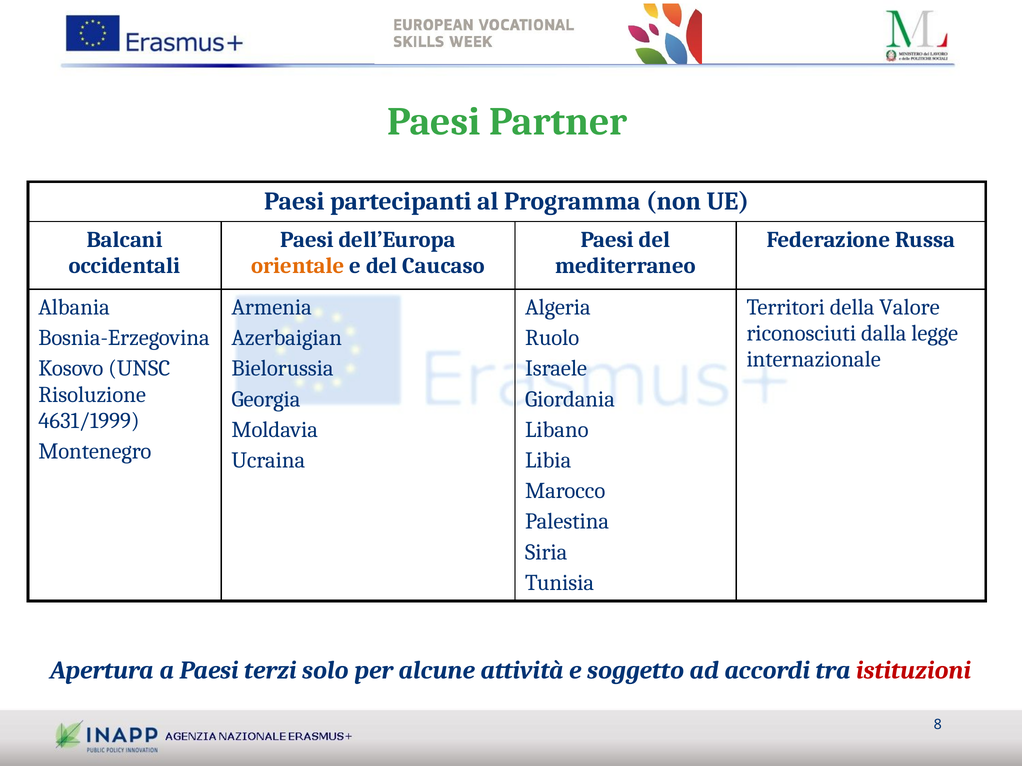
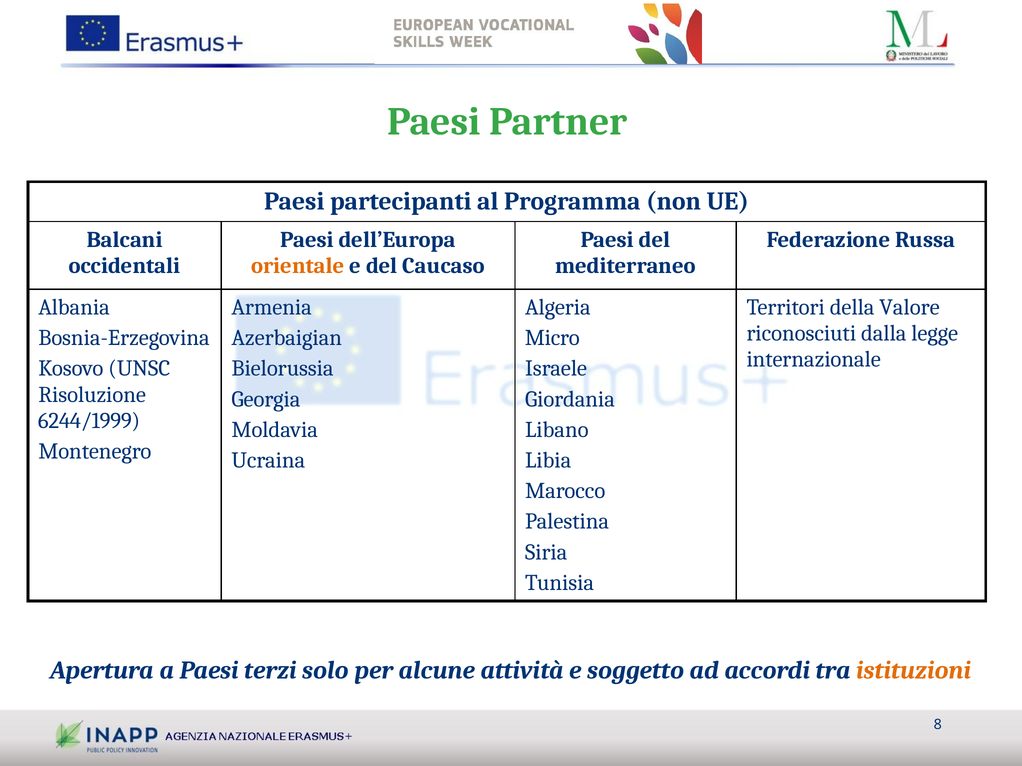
Ruolo: Ruolo -> Micro
4631/1999: 4631/1999 -> 6244/1999
istituzioni colour: red -> orange
